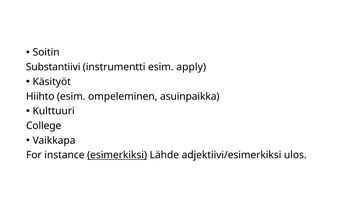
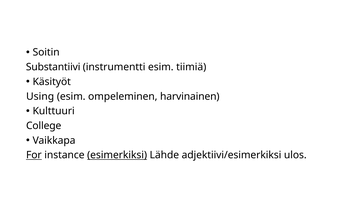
apply: apply -> tiimiä
Hiihto: Hiihto -> Using
asuinpaikka: asuinpaikka -> harvinainen
For underline: none -> present
